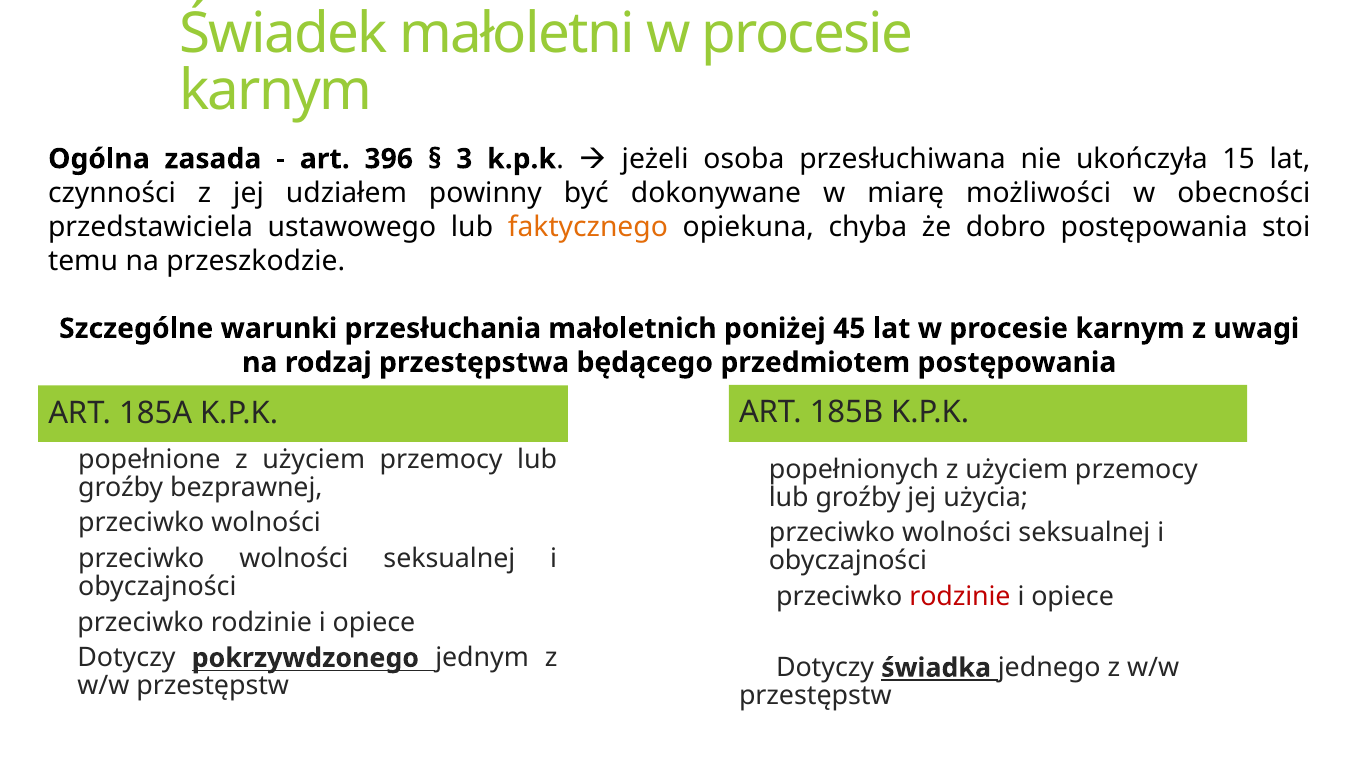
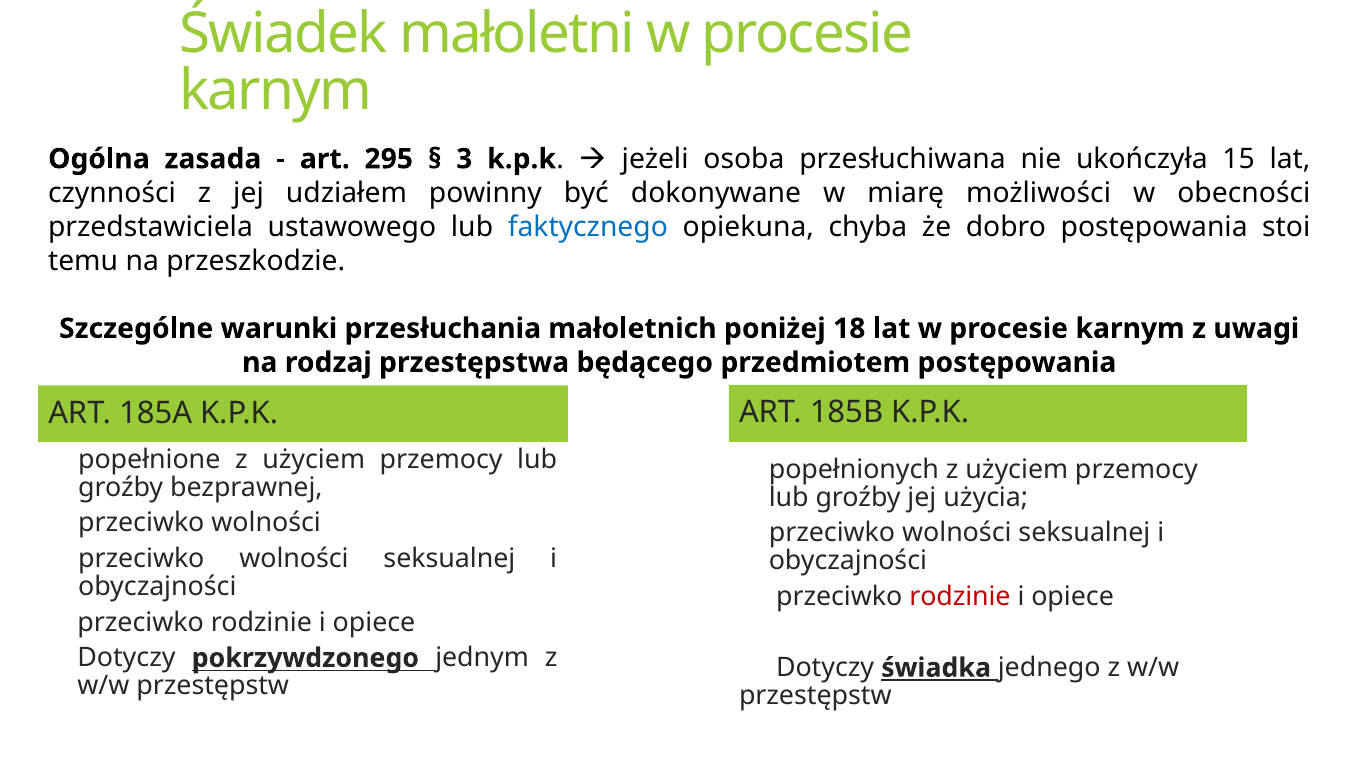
396: 396 -> 295
faktycznego colour: orange -> blue
45: 45 -> 18
